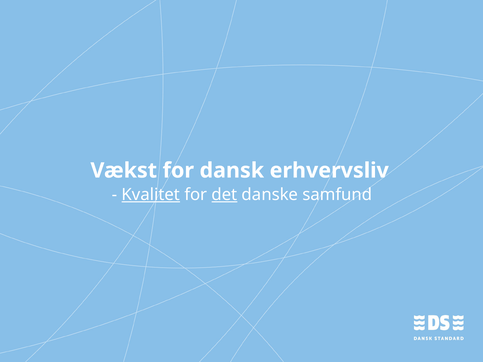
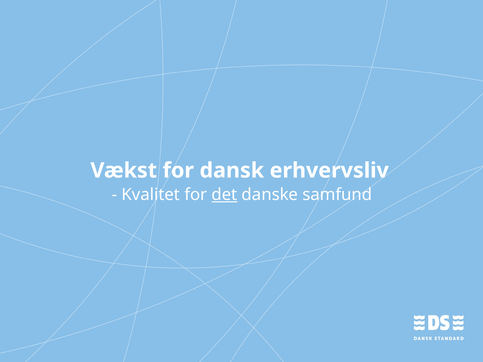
Kvalitet underline: present -> none
